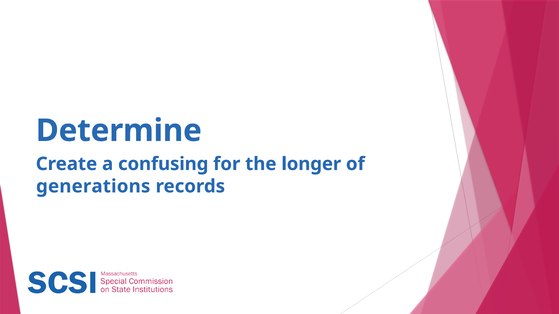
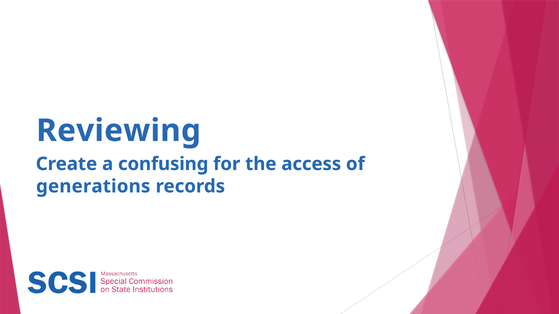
Determine: Determine -> Reviewing
longer: longer -> access
